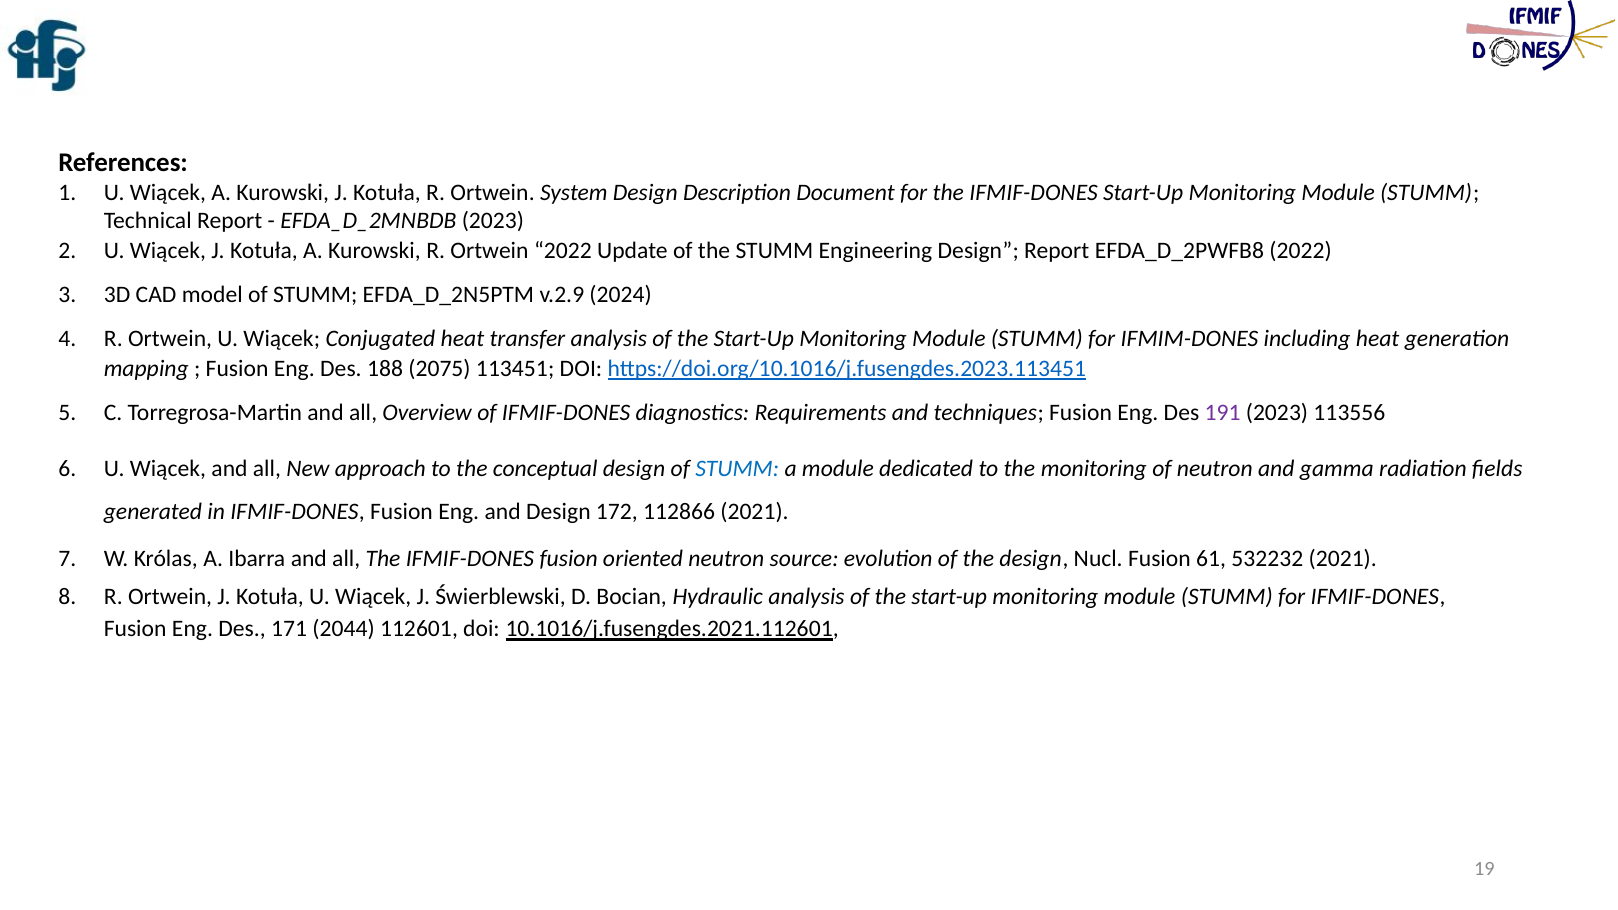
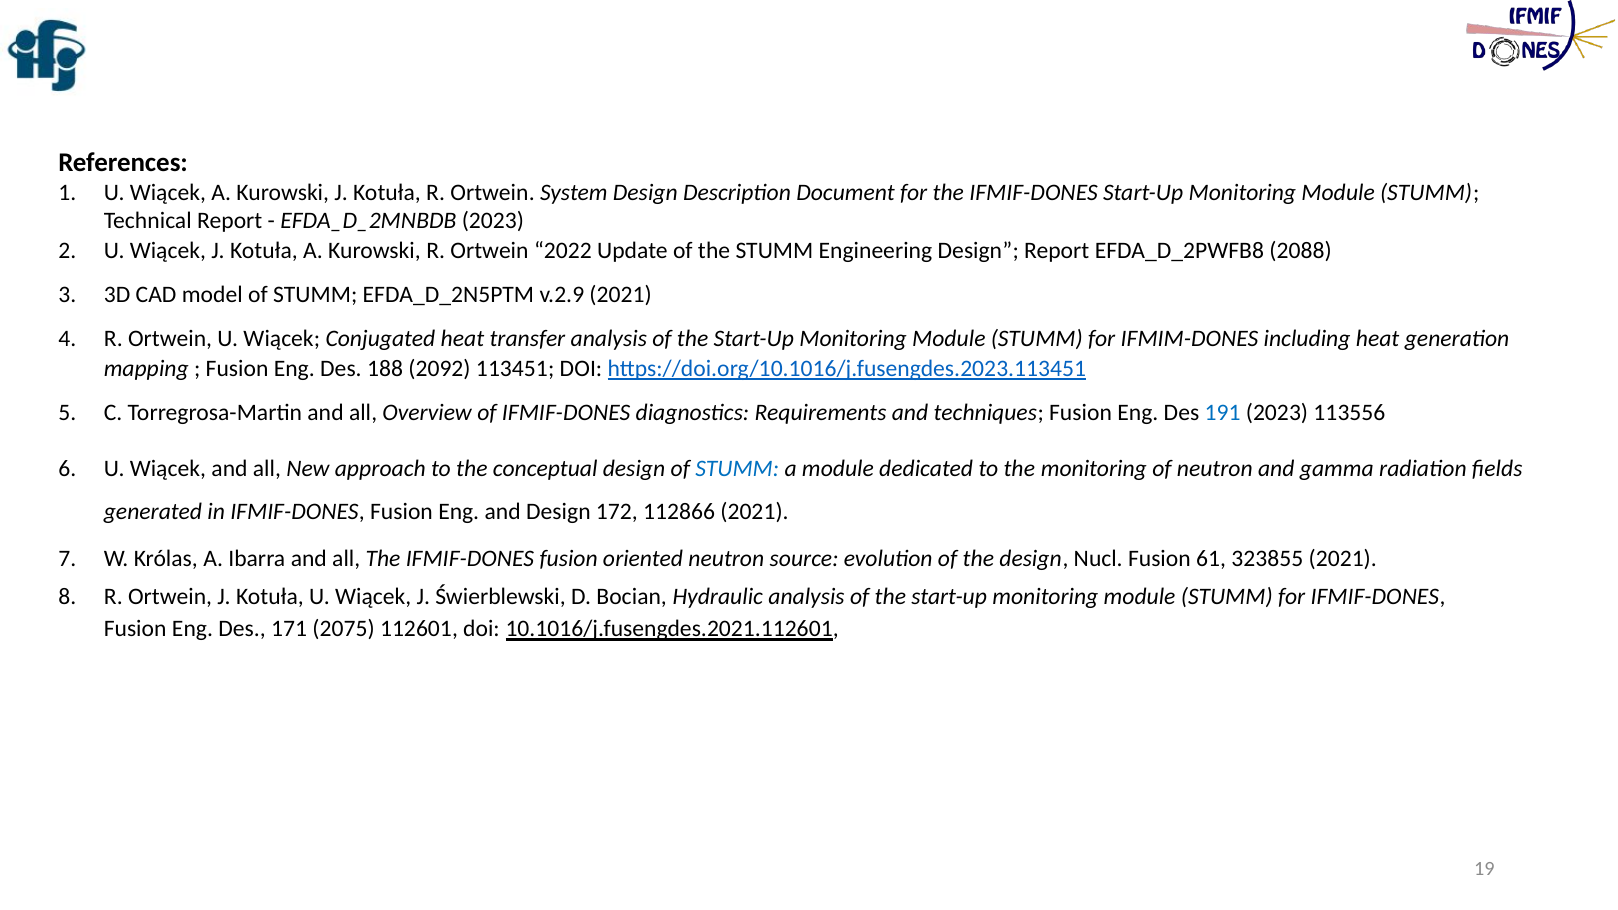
EFDA_D_2PWFB8 2022: 2022 -> 2088
v.2.9 2024: 2024 -> 2021
2075: 2075 -> 2092
191 colour: purple -> blue
532232: 532232 -> 323855
2044: 2044 -> 2075
